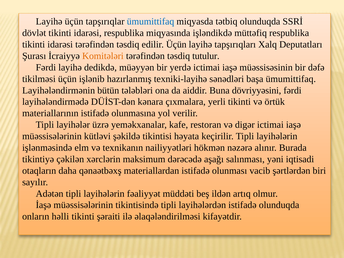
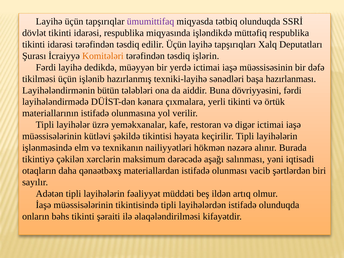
ümumittifaq at (151, 22) colour: blue -> purple
tutulur: tutulur -> işlərin
başa ümumittifaq: ümumittifaq -> hazırlanması
həlli: həlli -> bəhs
